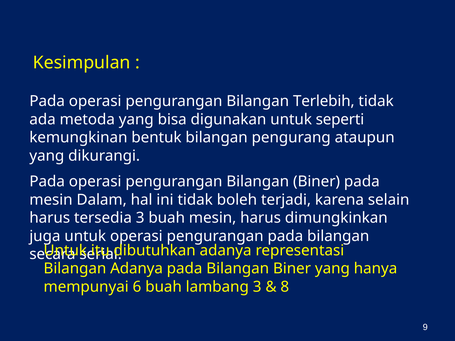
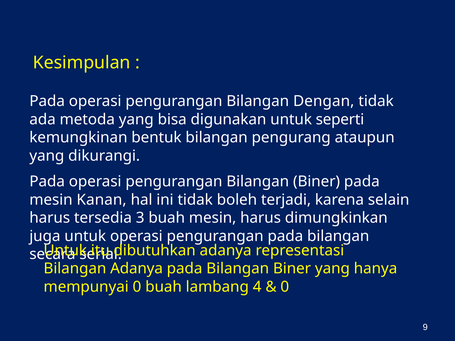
Terlebih: Terlebih -> Dengan
Dalam: Dalam -> Kanan
mempunyai 6: 6 -> 0
lambang 3: 3 -> 4
8 at (285, 287): 8 -> 0
